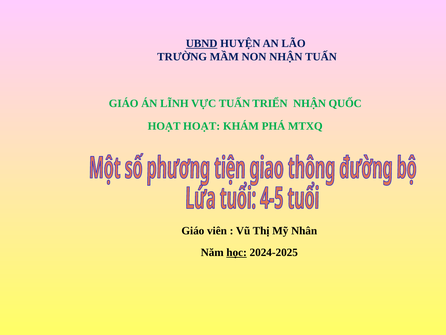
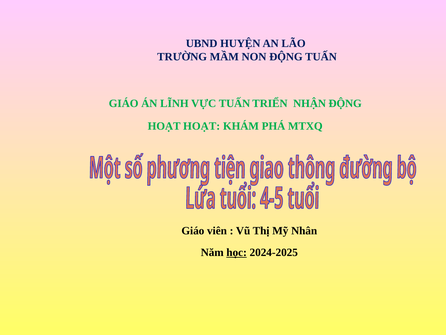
UBND underline: present -> none
NON NHẬN: NHẬN -> ĐỘNG
NHẬN QUỐC: QUỐC -> ĐỘNG
